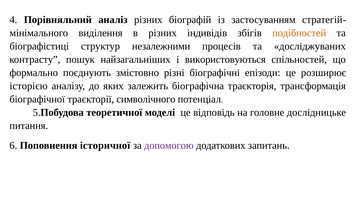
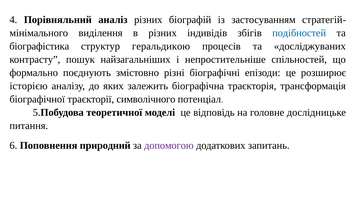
подібностей colour: orange -> blue
біографістиці: біографістиці -> біографістика
незалежними: незалежними -> геральдикою
використовуються: використовуються -> непростительніше
історичної: історичної -> природний
